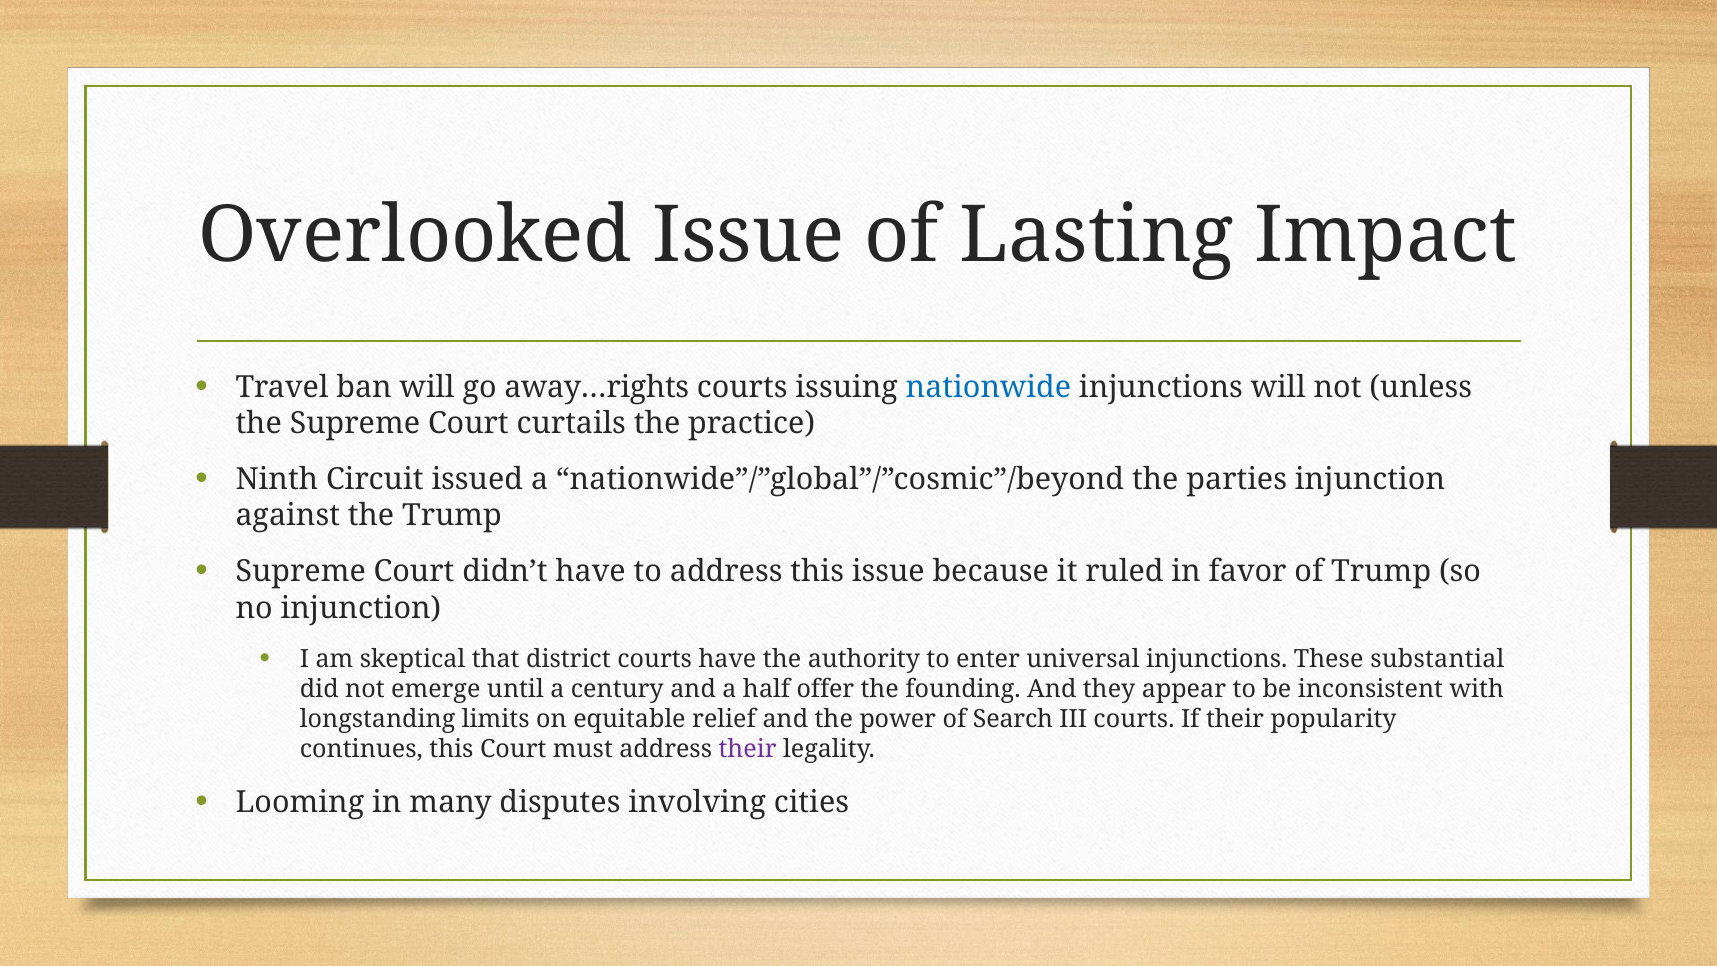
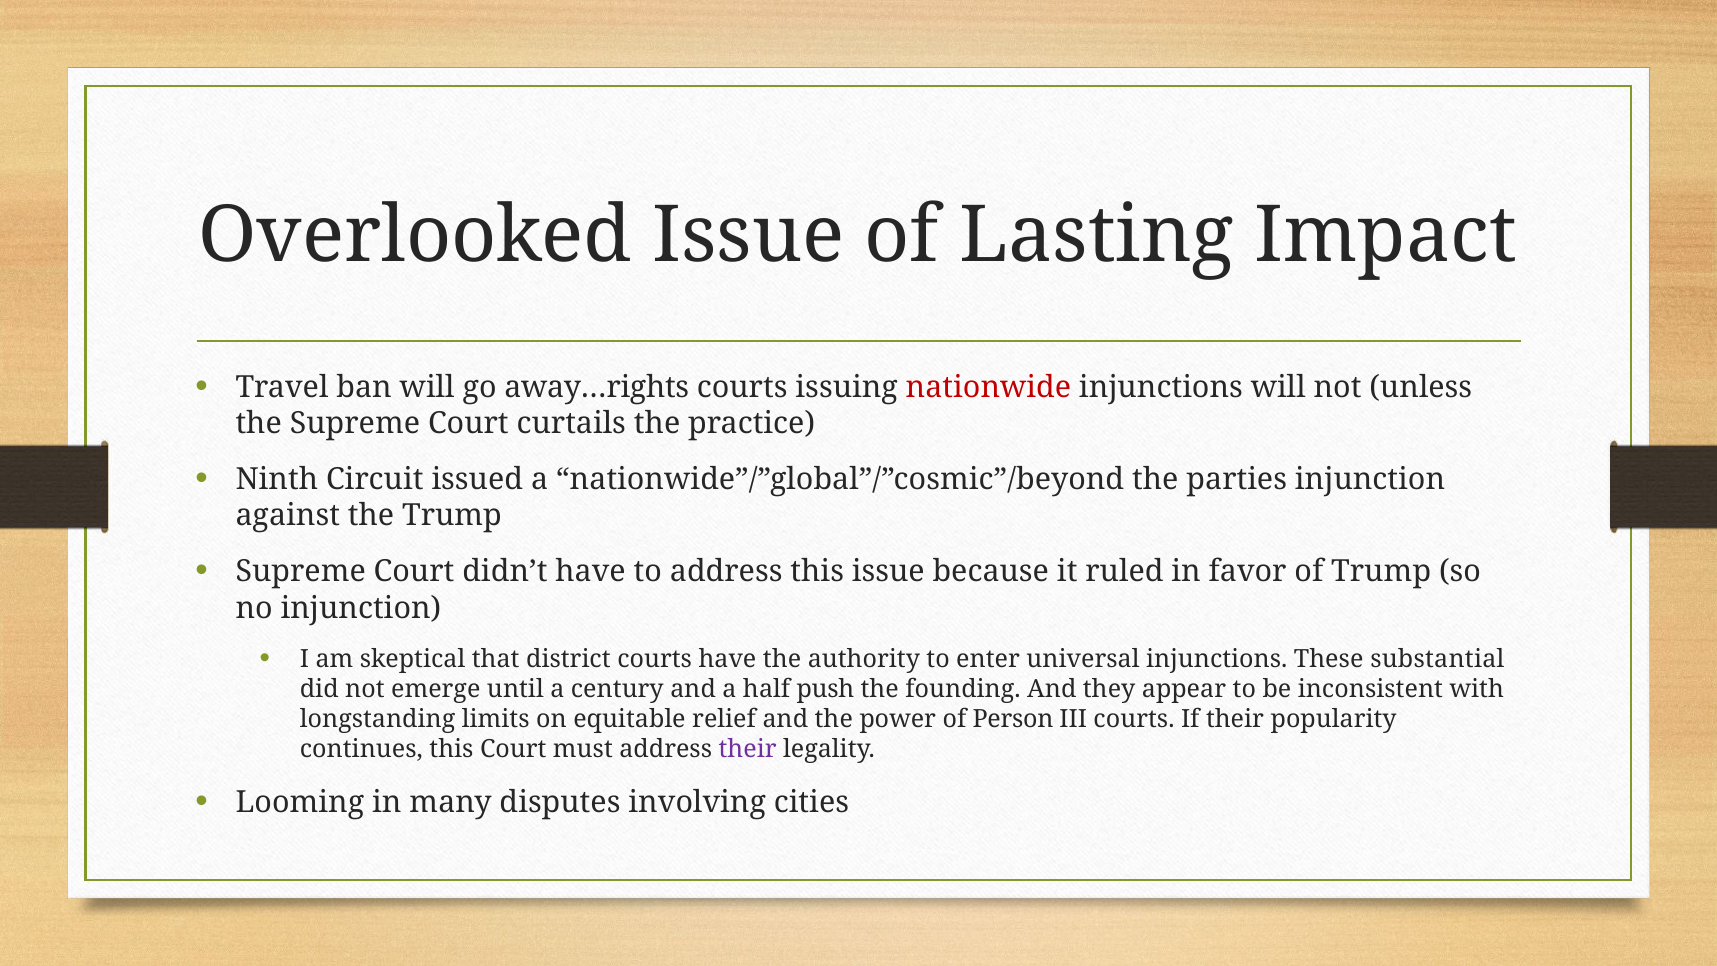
nationwide colour: blue -> red
offer: offer -> push
Search: Search -> Person
